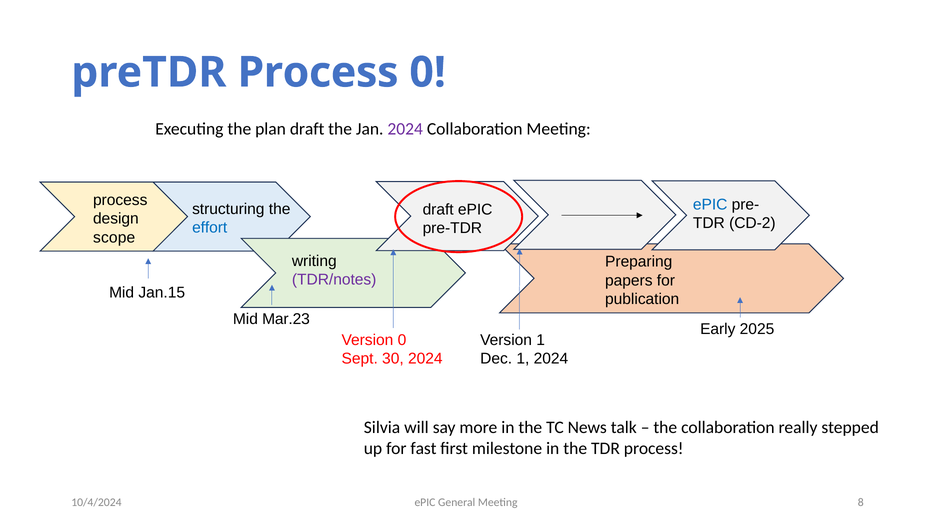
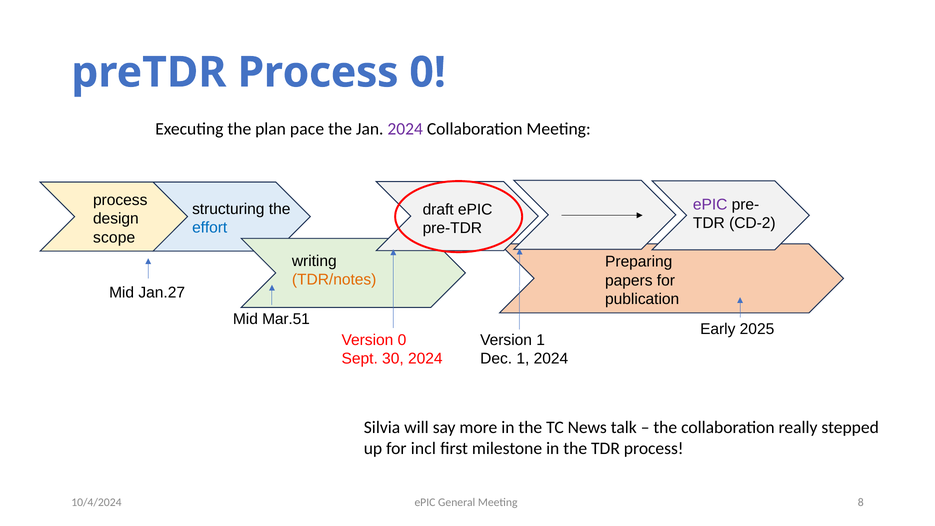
plan draft: draft -> pace
ePIC at (710, 205) colour: blue -> purple
TDR/notes colour: purple -> orange
Jan.15: Jan.15 -> Jan.27
Mar.23: Mar.23 -> Mar.51
fast: fast -> incl
